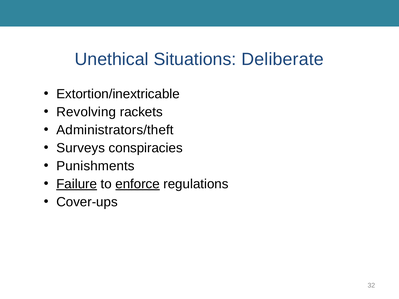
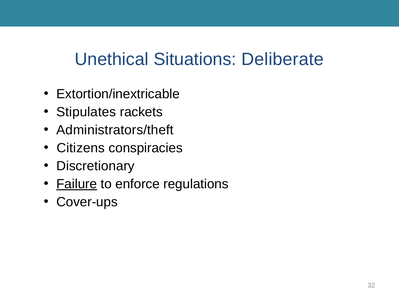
Revolving: Revolving -> Stipulates
Surveys: Surveys -> Citizens
Punishments: Punishments -> Discretionary
enforce underline: present -> none
